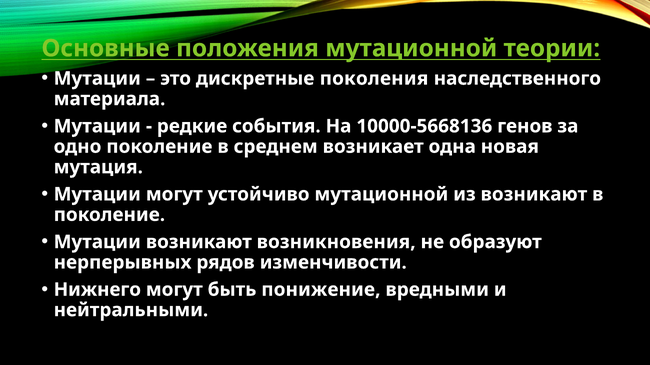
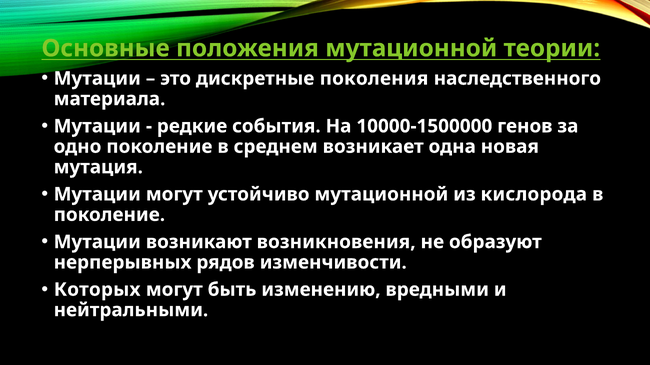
10000-5668136: 10000-5668136 -> 10000-1500000
из возникают: возникают -> кислорода
Нижнего: Нижнего -> Которых
понижение: понижение -> изменению
